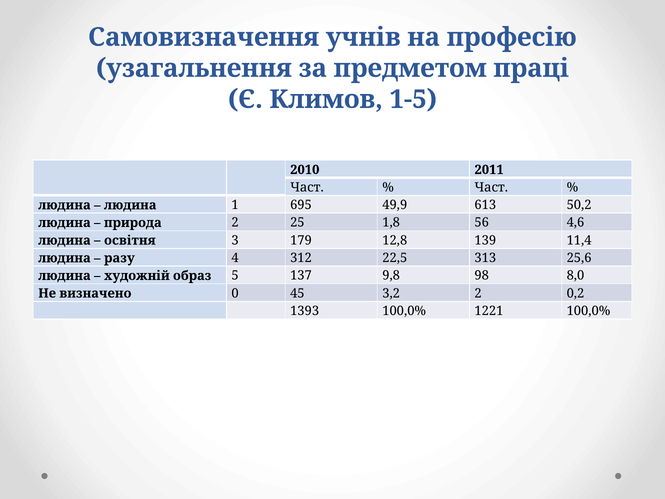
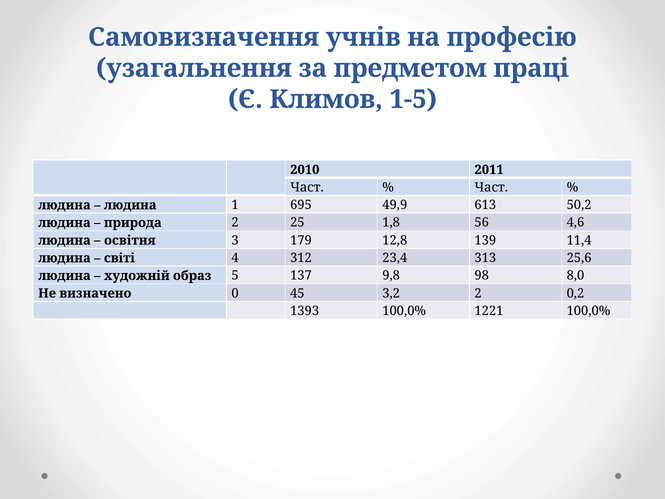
разу: разу -> світі
22,5: 22,5 -> 23,4
